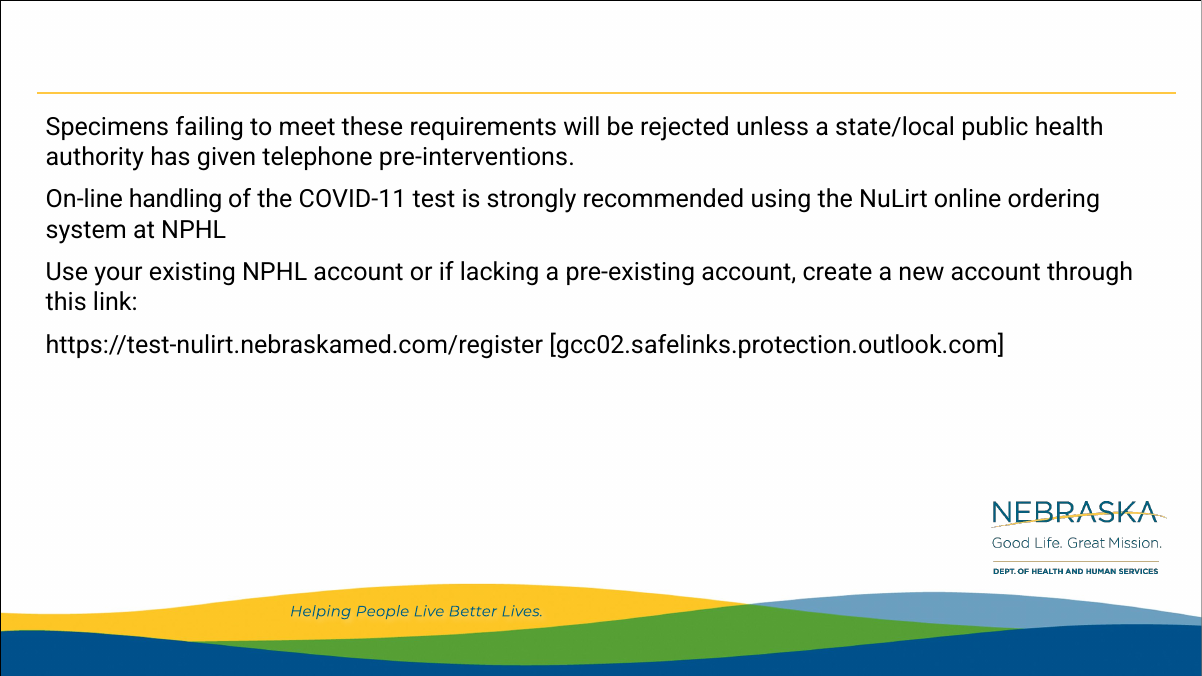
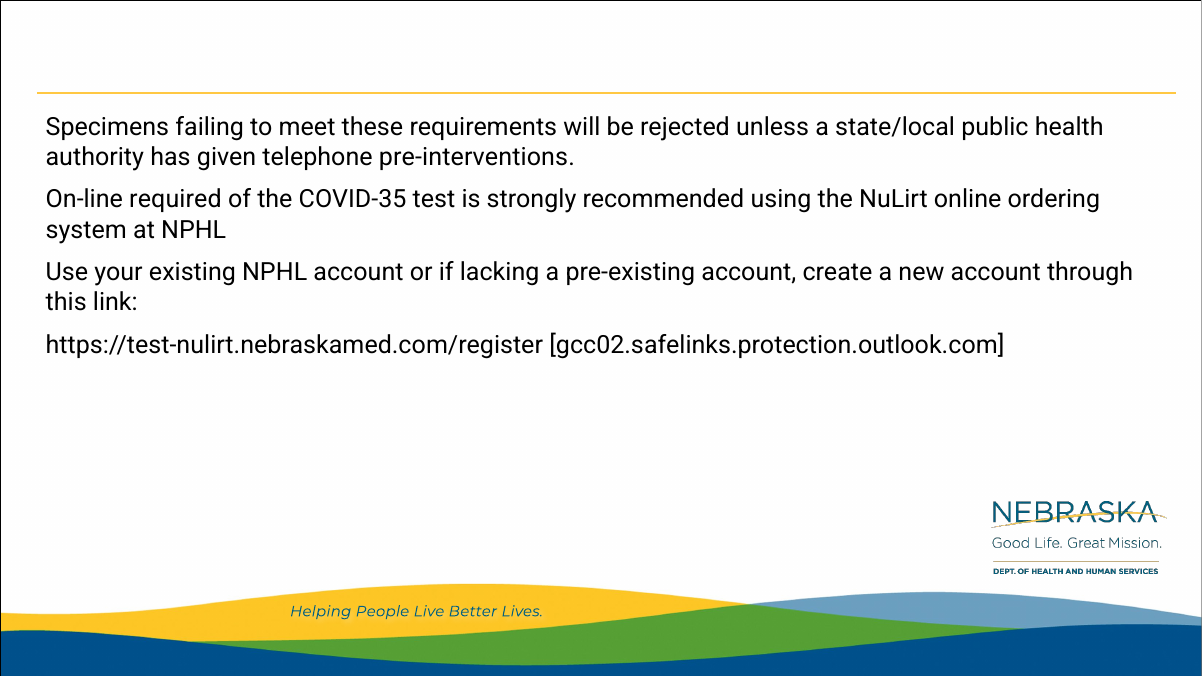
handling: handling -> required
COVID-11: COVID-11 -> COVID-35
